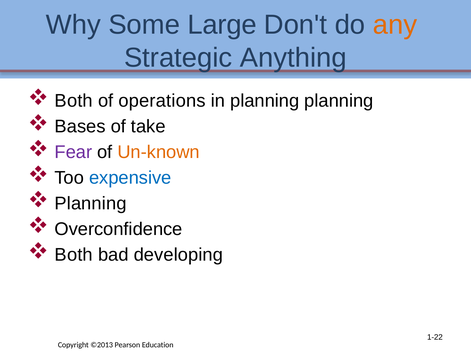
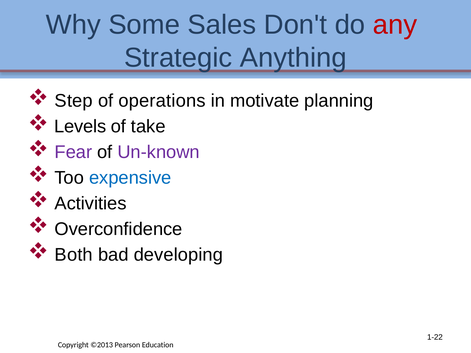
Large: Large -> Sales
any colour: orange -> red
Both at (74, 101): Both -> Step
in planning: planning -> motivate
Bases: Bases -> Levels
Un-known colour: orange -> purple
Planning at (91, 204): Planning -> Activities
